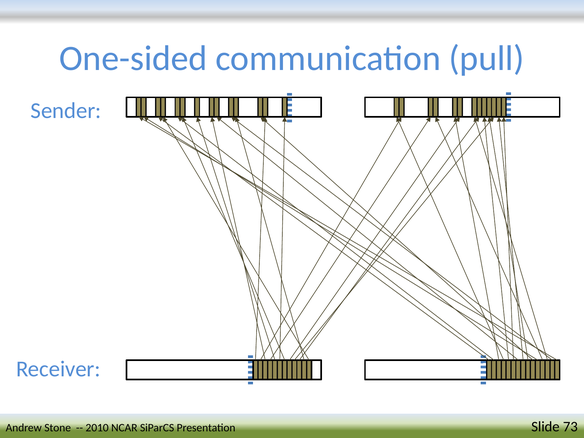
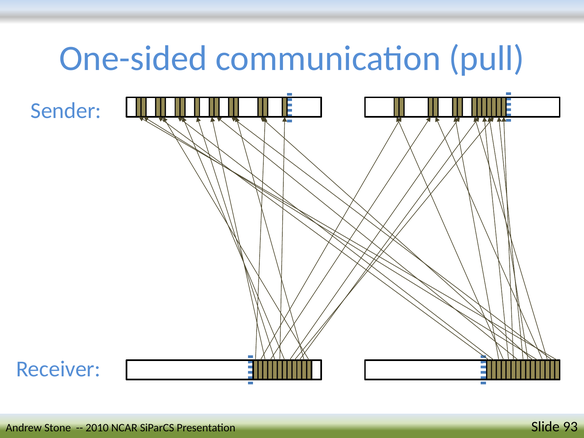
73: 73 -> 93
